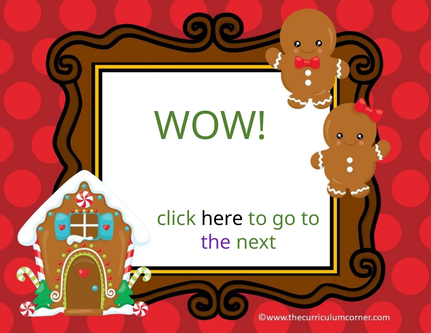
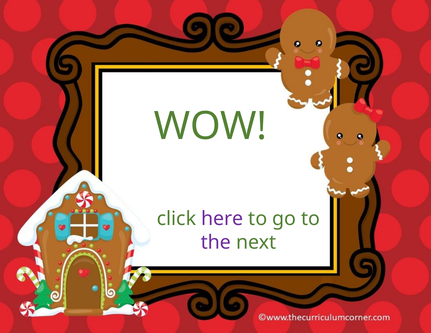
here colour: black -> purple
